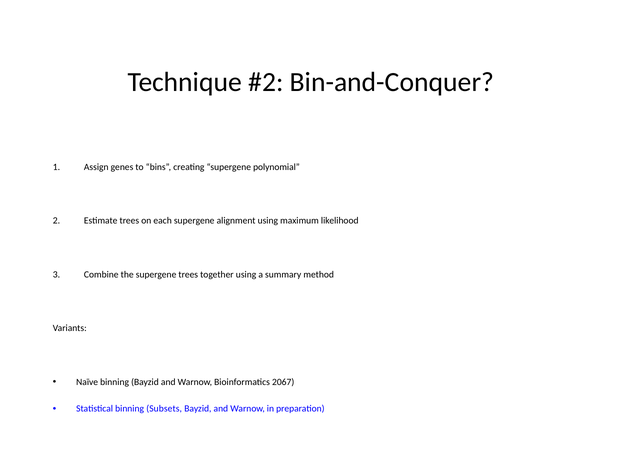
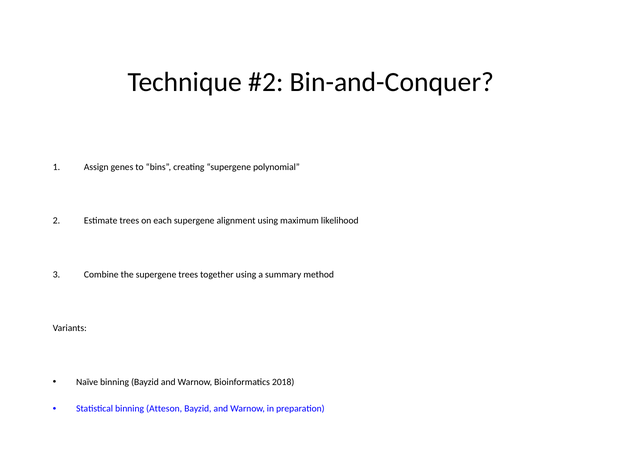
2067: 2067 -> 2018
Subsets: Subsets -> Atteson
